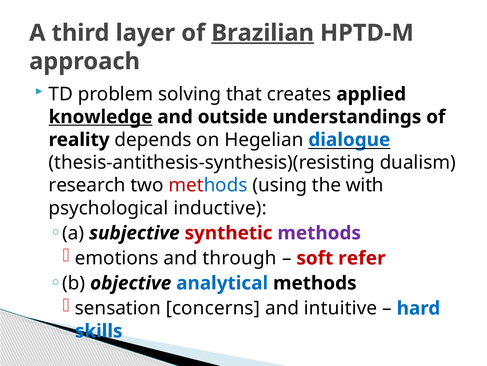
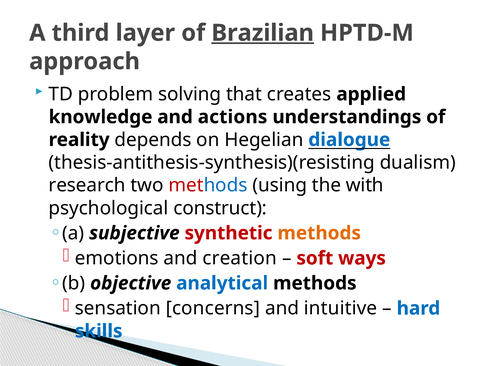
knowledge underline: present -> none
outside: outside -> actions
inductive: inductive -> construct
methods at (319, 233) colour: purple -> orange
through: through -> creation
refer: refer -> ways
